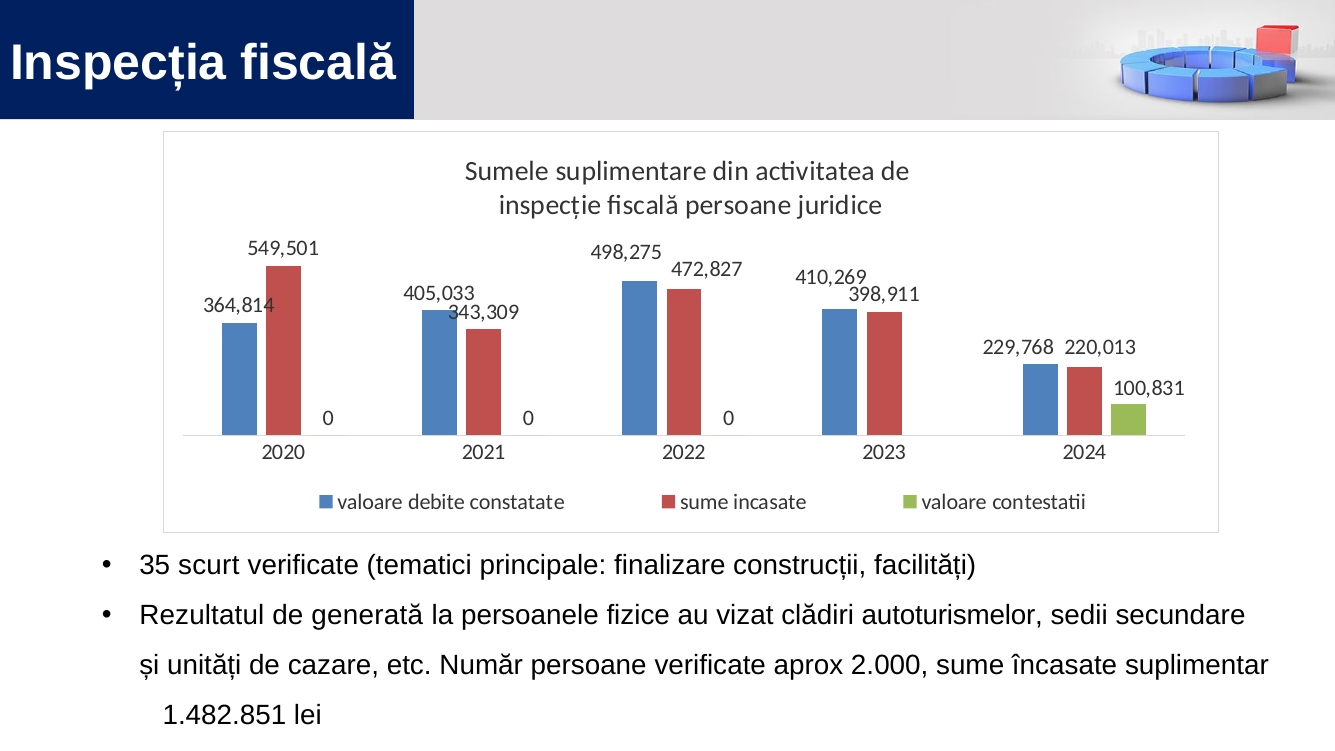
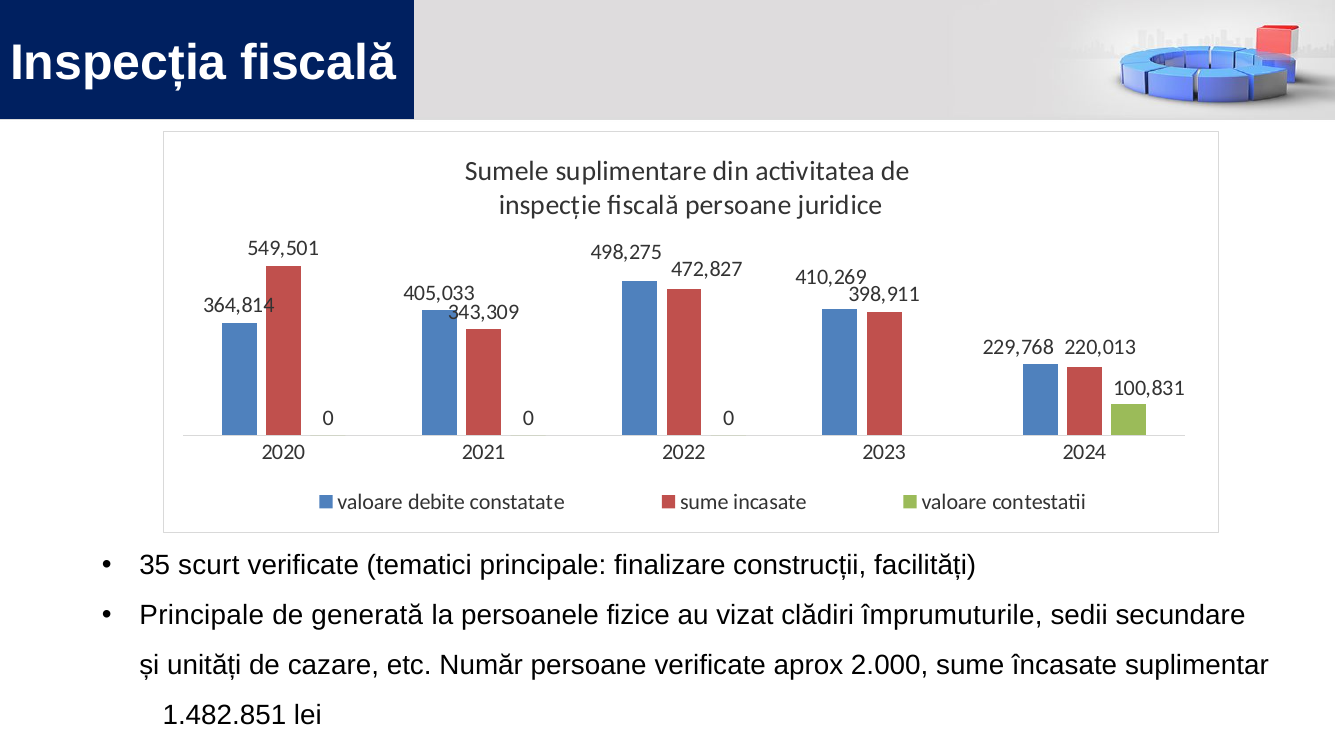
Rezultatul at (202, 616): Rezultatul -> Principale
autoturismelor: autoturismelor -> împrumuturile
